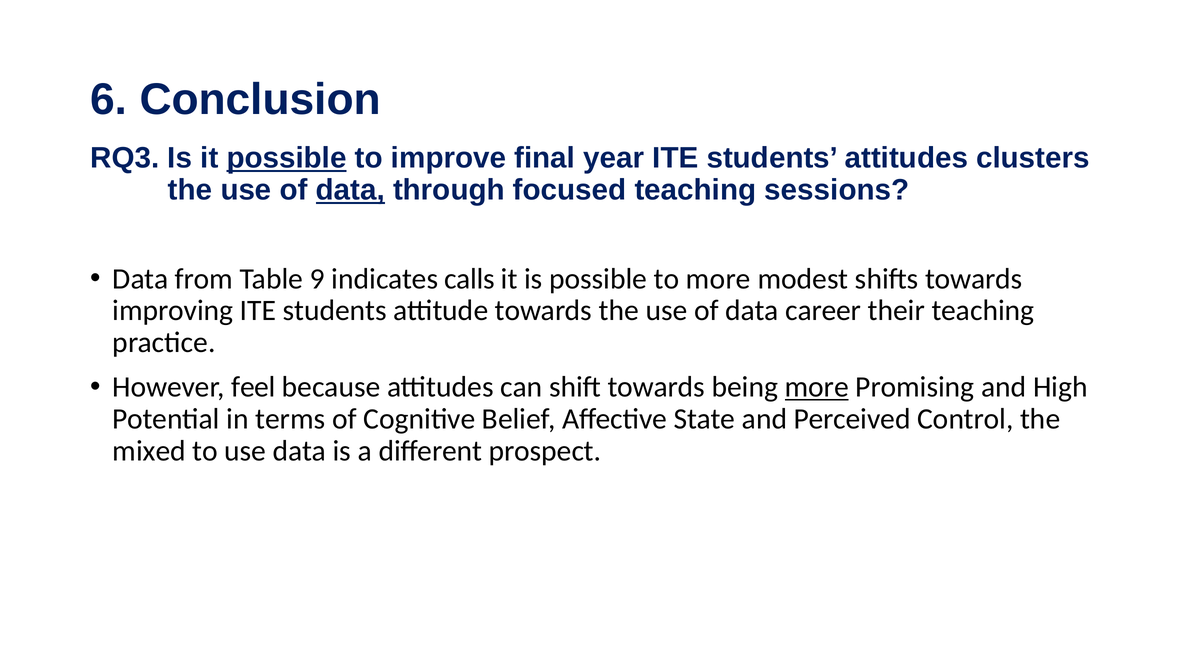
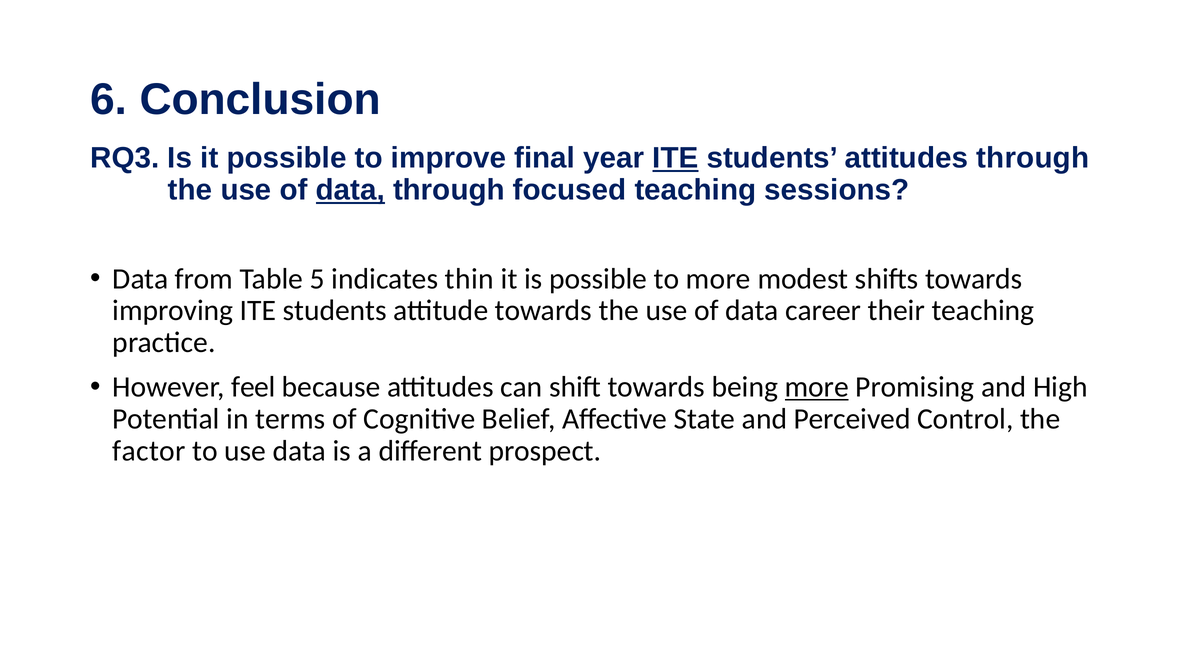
possible at (287, 158) underline: present -> none
ITE at (675, 158) underline: none -> present
attitudes clusters: clusters -> through
9: 9 -> 5
calls: calls -> thin
mixed: mixed -> factor
